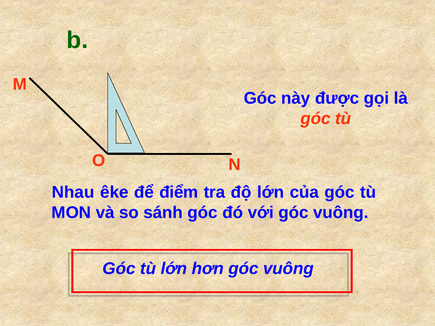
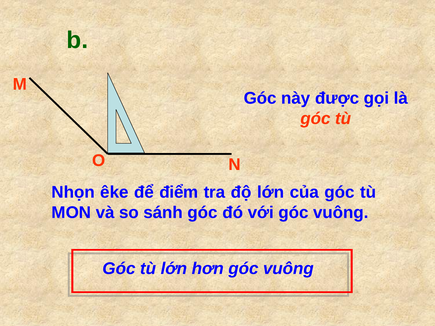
Nhau: Nhau -> Nhọn
